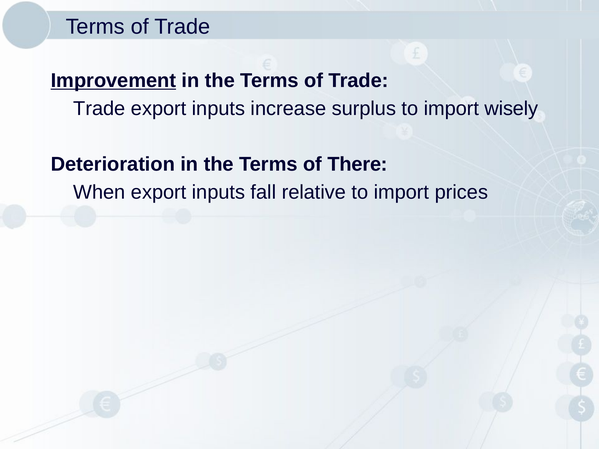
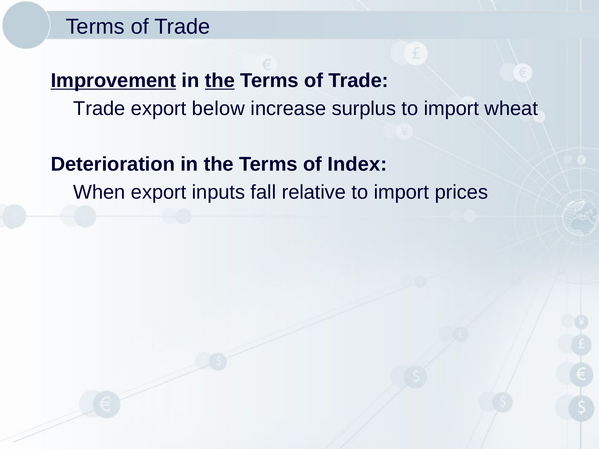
the at (220, 81) underline: none -> present
inputs at (218, 109): inputs -> below
wisely: wisely -> wheat
There: There -> Index
